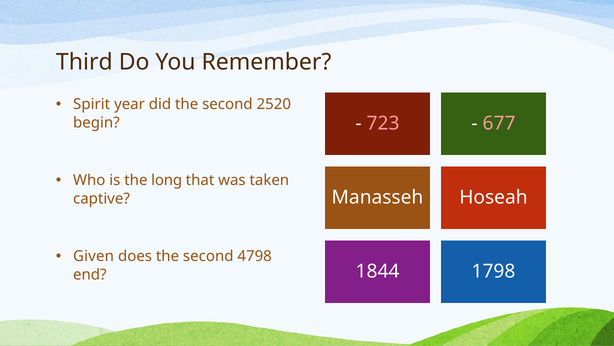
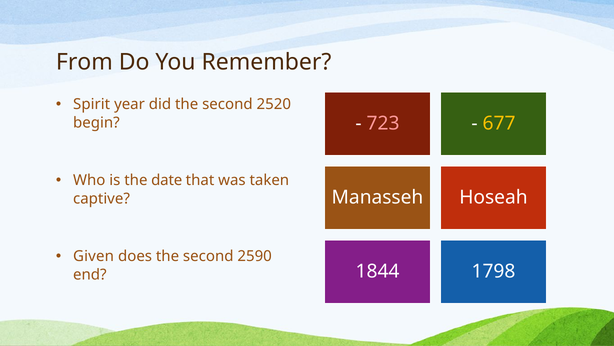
Third: Third -> From
677 colour: pink -> yellow
long: long -> date
4798: 4798 -> 2590
